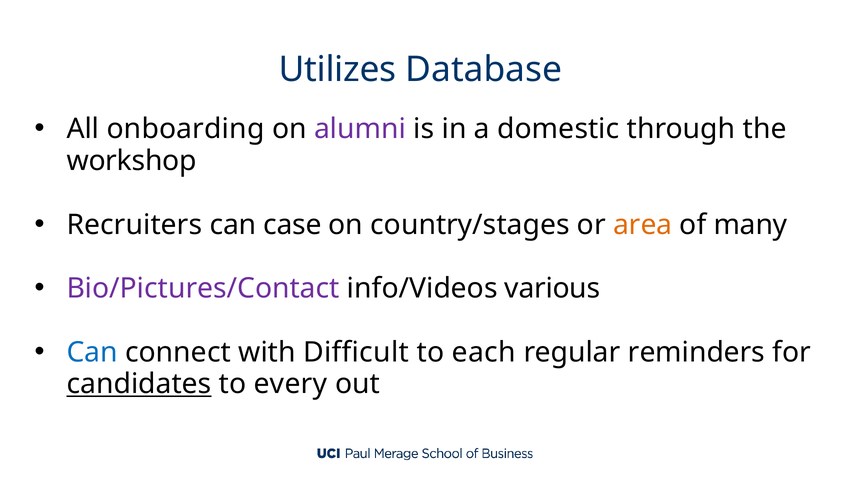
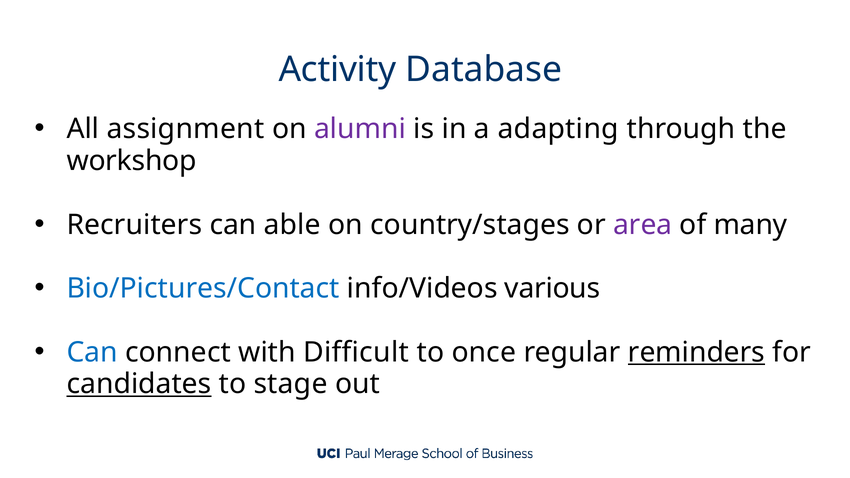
Utilizes: Utilizes -> Activity
onboarding: onboarding -> assignment
domestic: domestic -> adapting
case: case -> able
area colour: orange -> purple
Bio/Pictures/Contact colour: purple -> blue
each: each -> once
reminders underline: none -> present
every: every -> stage
